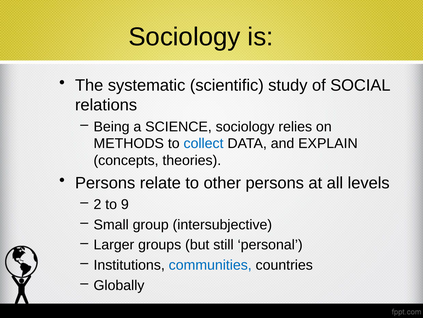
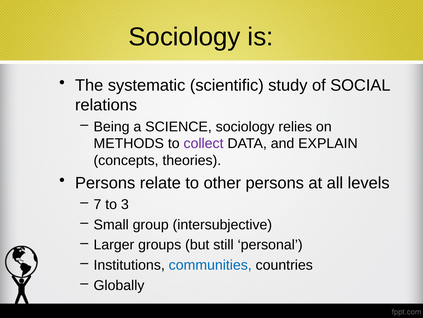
collect colour: blue -> purple
2: 2 -> 7
9: 9 -> 3
